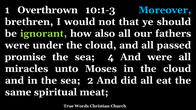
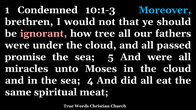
Overthrown: Overthrown -> Condemned
ignorant colour: light green -> pink
also: also -> tree
4: 4 -> 5
2: 2 -> 4
